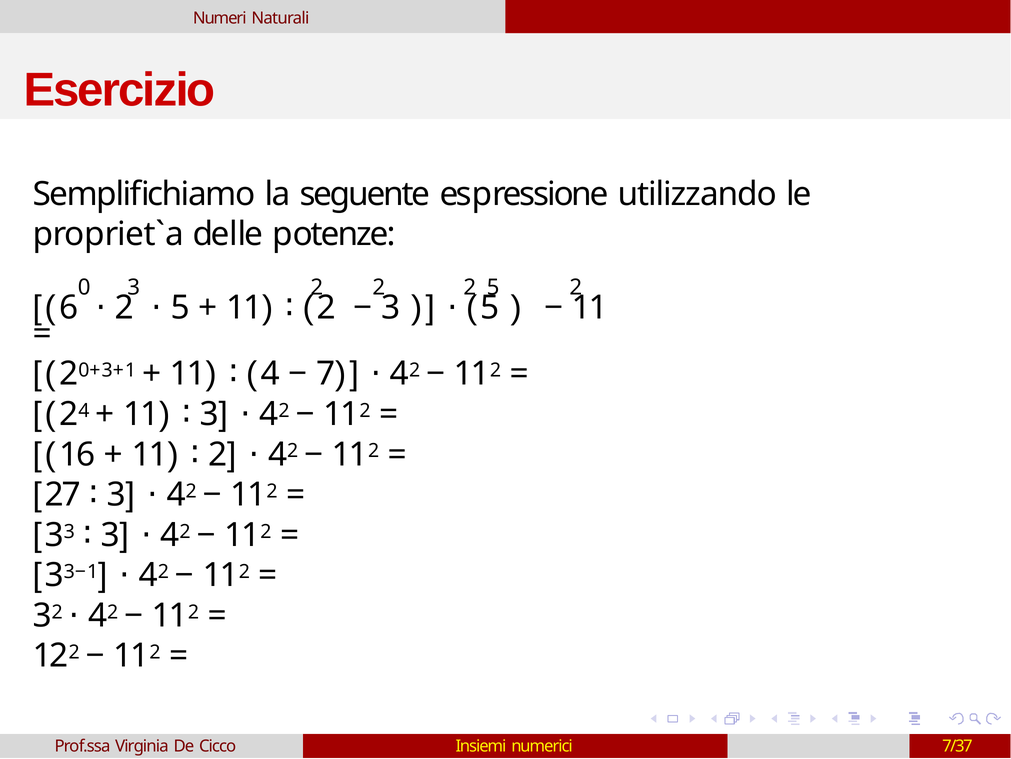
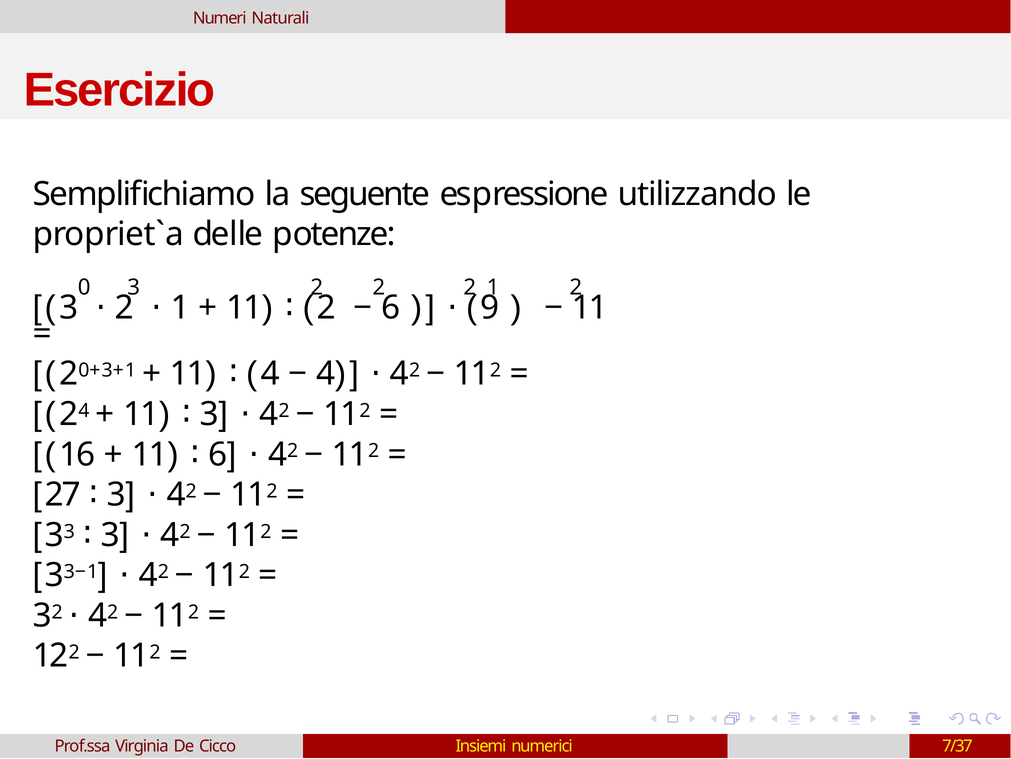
5 at (493, 287): 5 -> 1
6 at (69, 307): 6 -> 3
5 at (180, 307): 5 -> 1
3 at (391, 307): 3 -> 6
5 at (490, 307): 5 -> 9
7 at (326, 374): 7 -> 4
2 at (218, 454): 2 -> 6
